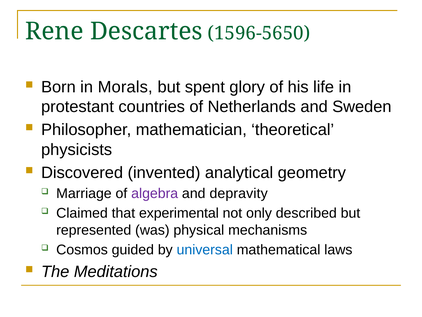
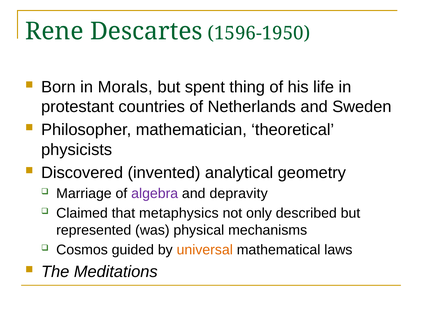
1596-5650: 1596-5650 -> 1596-1950
glory: glory -> thing
experimental: experimental -> metaphysics
universal colour: blue -> orange
